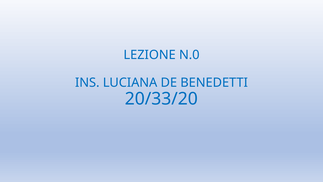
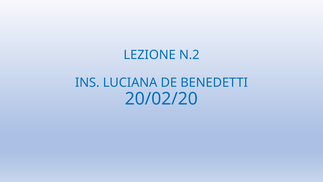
N.0: N.0 -> N.2
20/33/20: 20/33/20 -> 20/02/20
